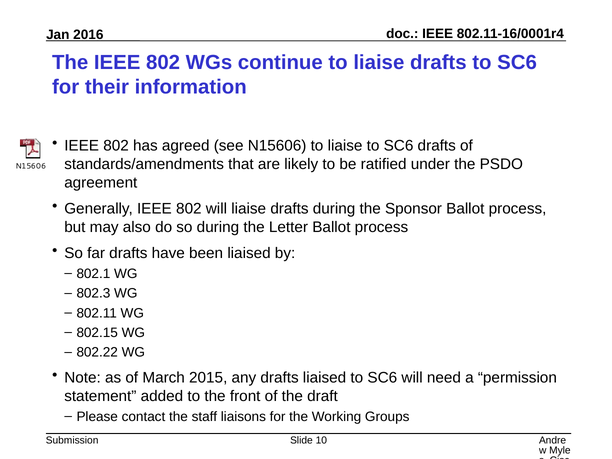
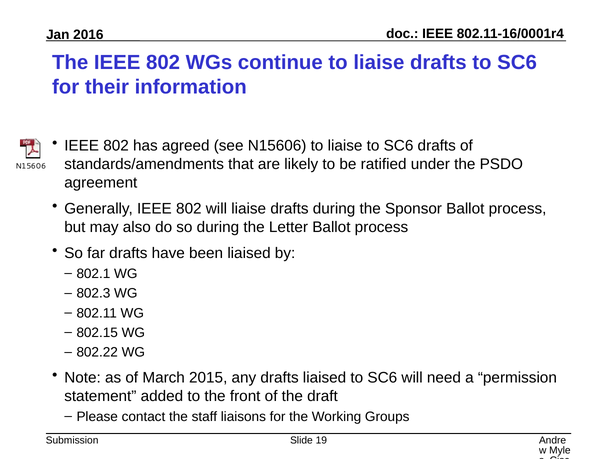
10: 10 -> 19
